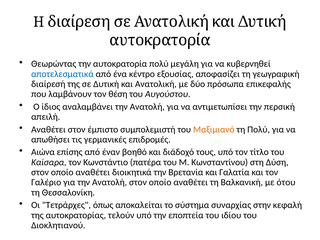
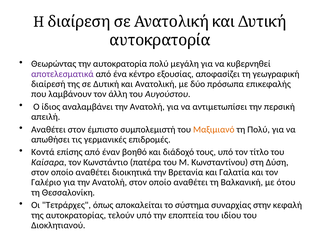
αποτελεσματικά colour: blue -> purple
θέση: θέση -> άλλη
Αιώνα: Αιώνα -> Κοντά
